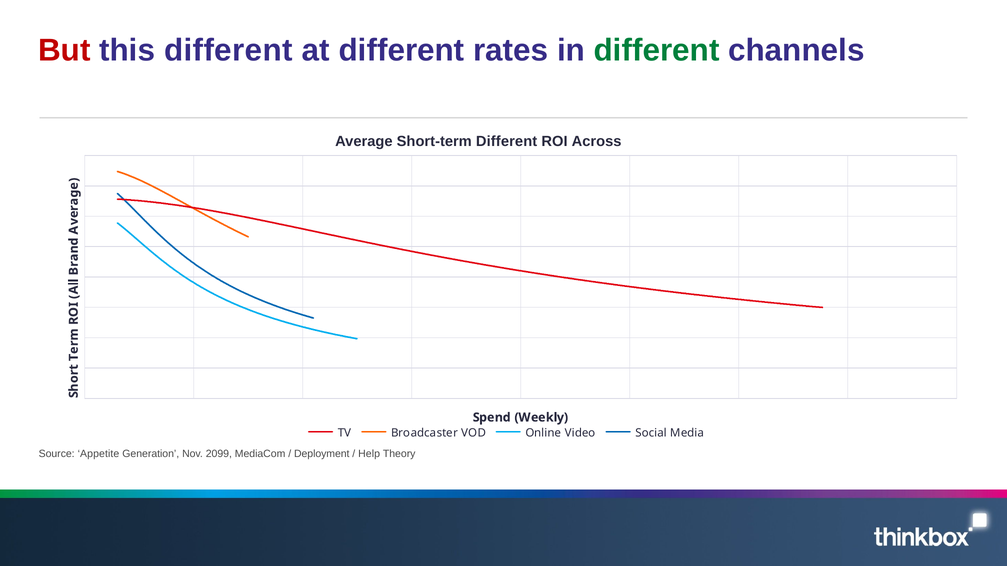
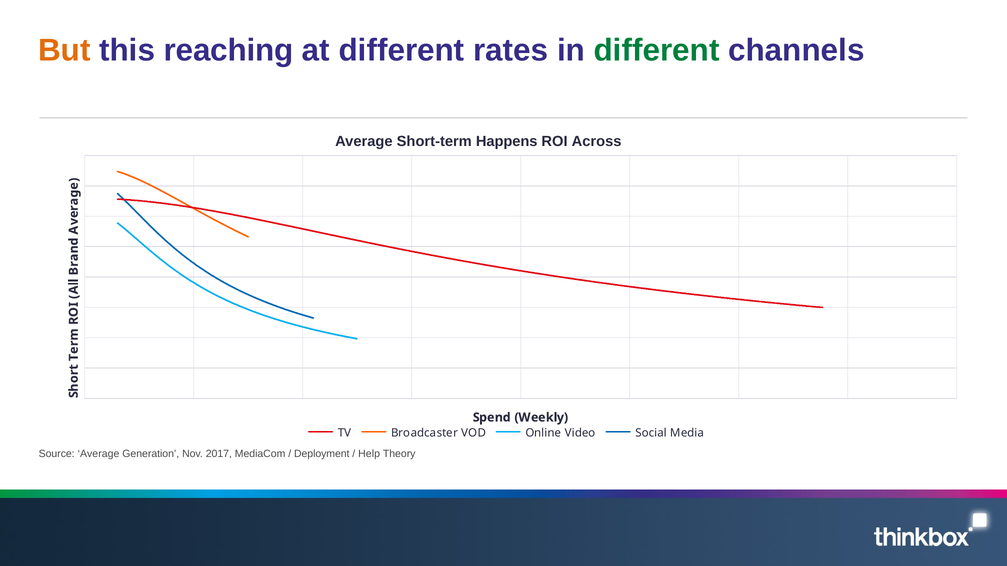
But colour: red -> orange
this different: different -> reaching
Short-term Different: Different -> Happens
Source Appetite: Appetite -> Average
2099: 2099 -> 2017
